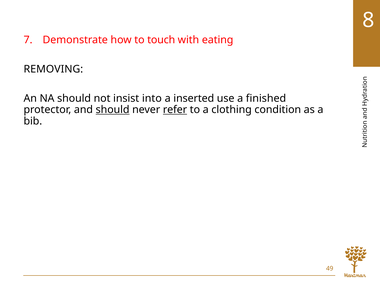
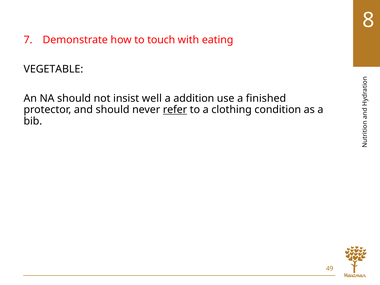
REMOVING: REMOVING -> VEGETABLE
into: into -> well
inserted: inserted -> addition
should at (113, 110) underline: present -> none
